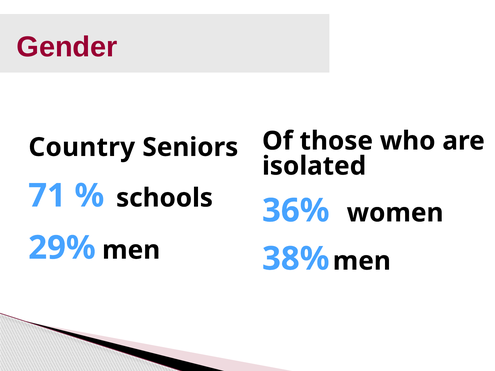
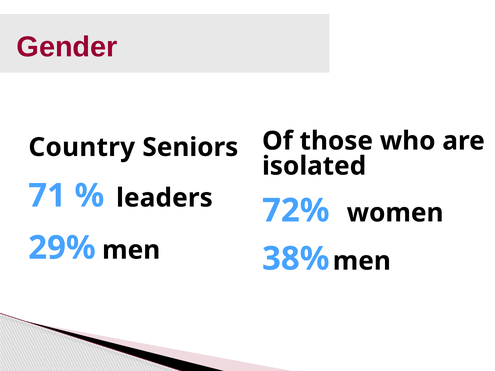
schools: schools -> leaders
36%: 36% -> 72%
